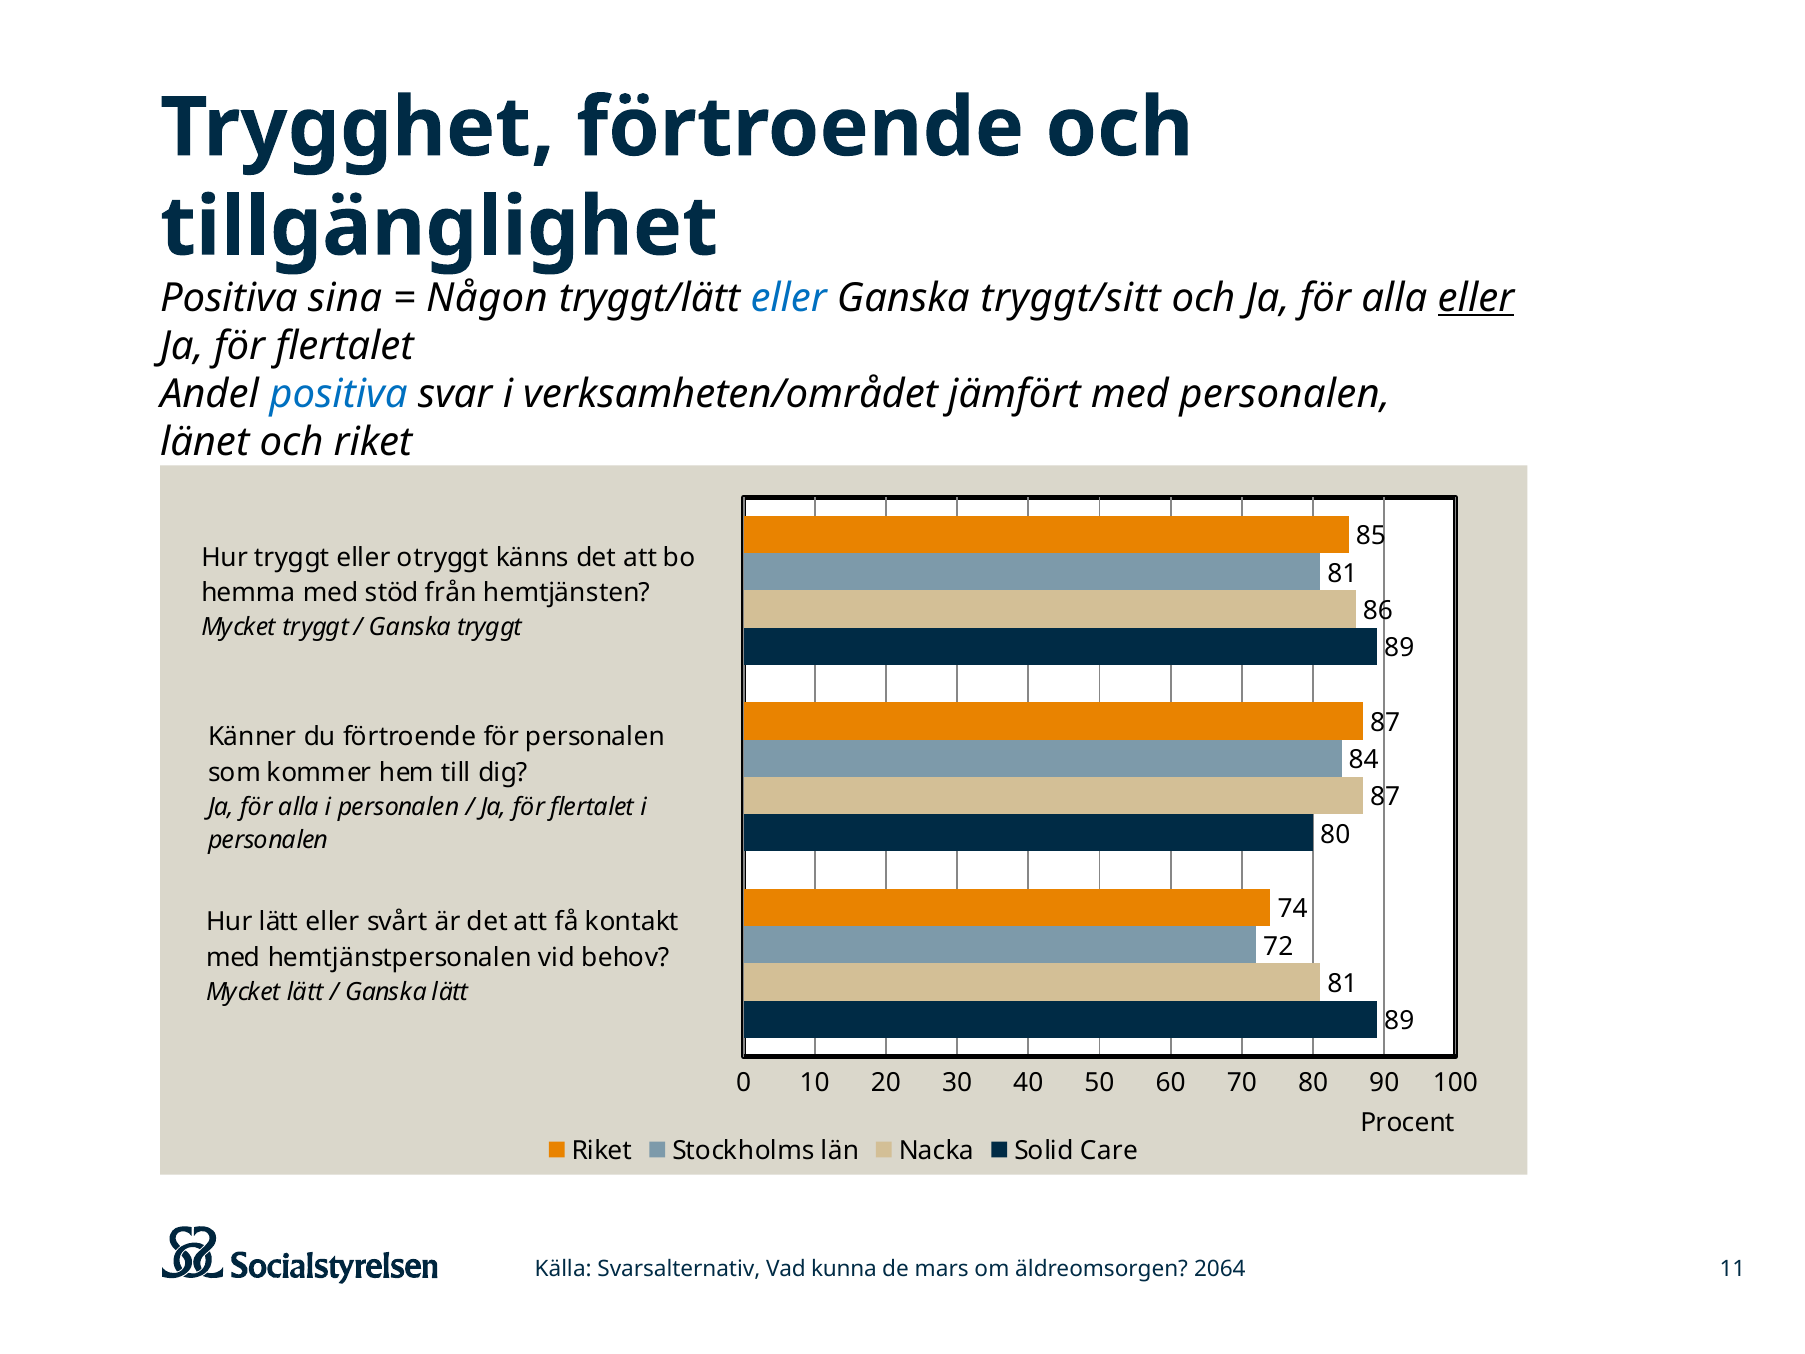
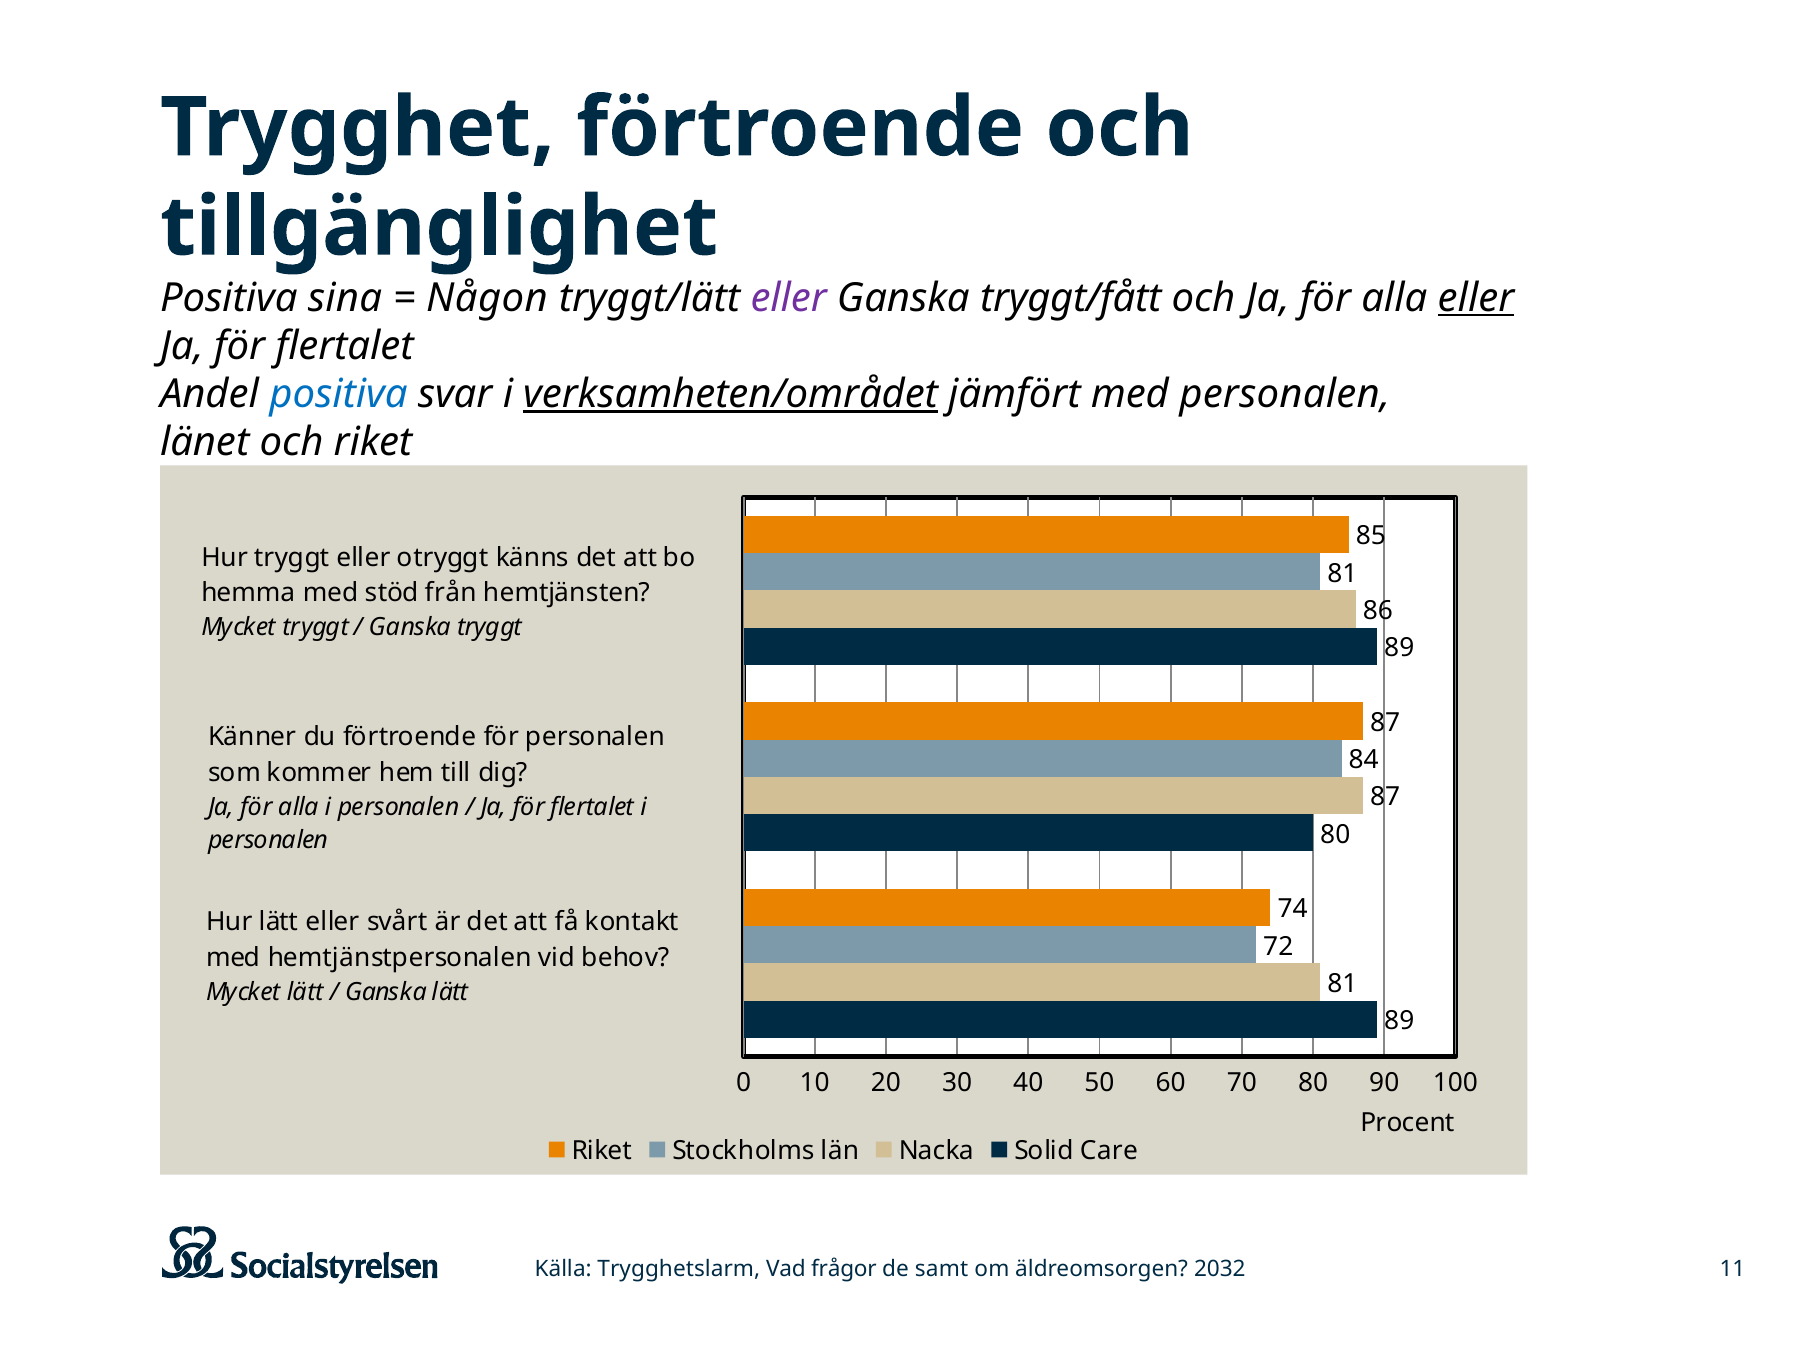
eller at (789, 298) colour: blue -> purple
tryggt/sitt: tryggt/sitt -> tryggt/fått
verksamheten/området underline: none -> present
Svarsalternativ: Svarsalternativ -> Trygghetslarm
kunna: kunna -> frågor
mars: mars -> samt
2064: 2064 -> 2032
